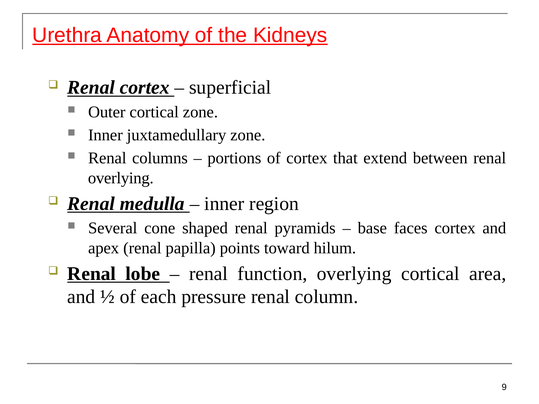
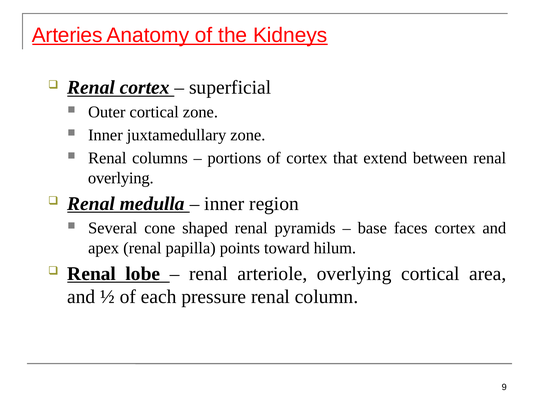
Urethra: Urethra -> Arteries
function: function -> arteriole
